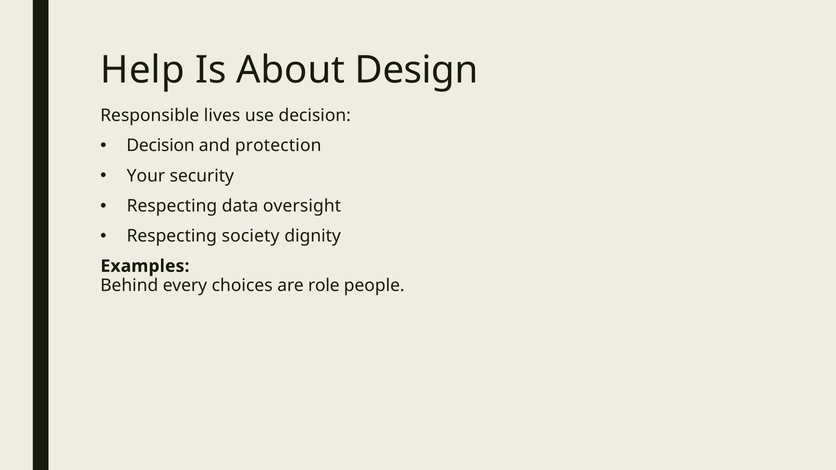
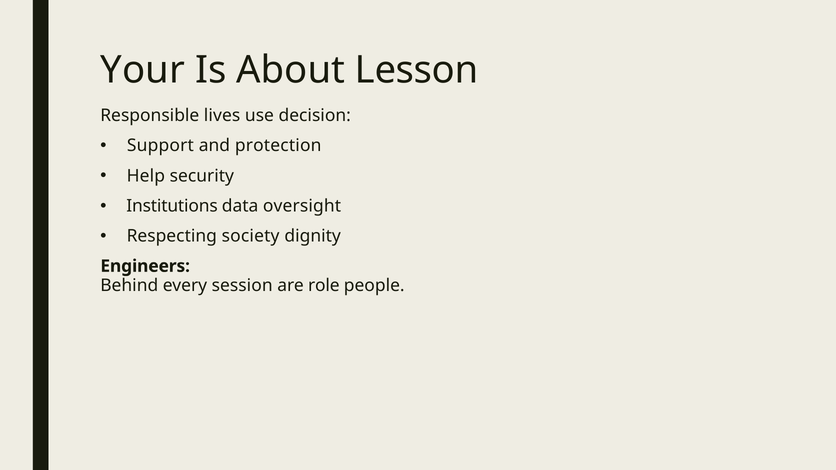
Help: Help -> Your
Design: Design -> Lesson
Decision at (161, 146): Decision -> Support
Your: Your -> Help
Respecting at (172, 206): Respecting -> Institutions
Examples: Examples -> Engineers
choices: choices -> session
